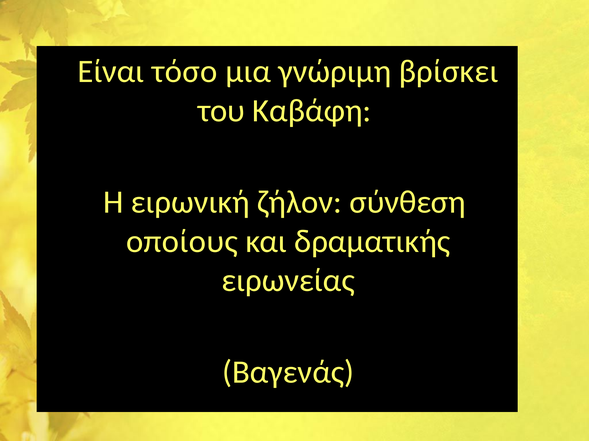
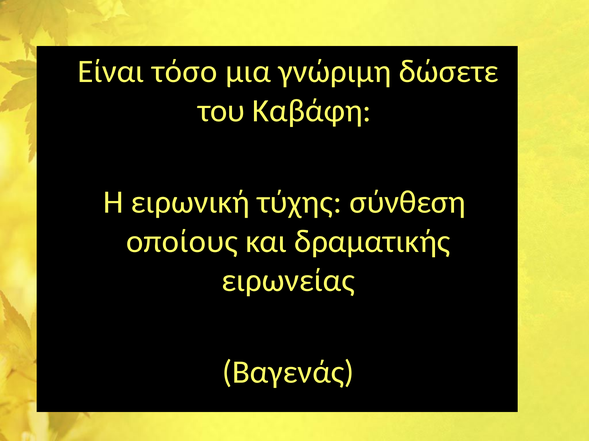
βρίσκει: βρίσκει -> δώσετε
ζήλον: ζήλον -> τύχης
